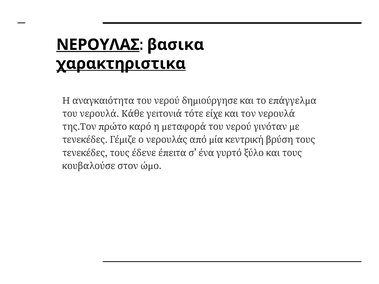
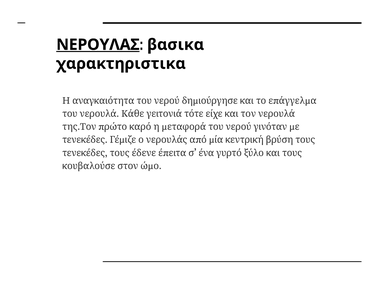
χαρακτηριστικα underline: present -> none
